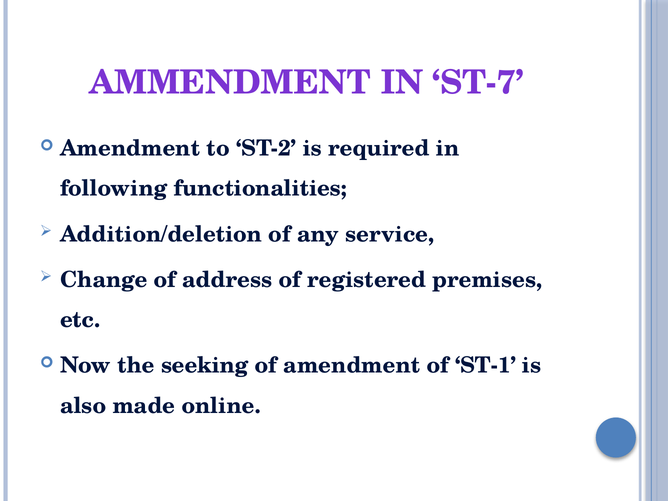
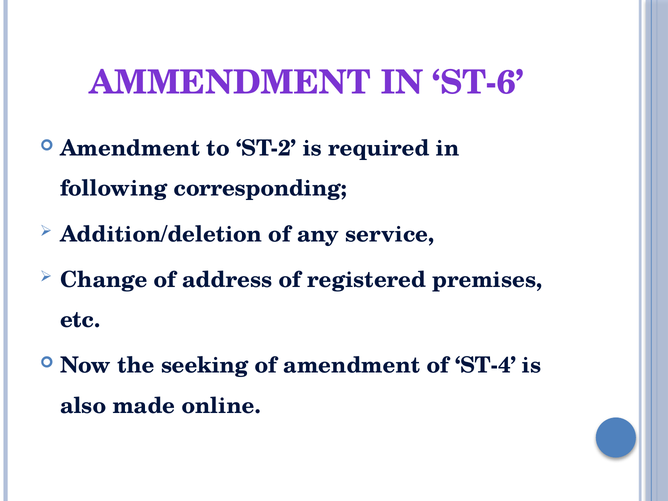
ST-7: ST-7 -> ST-6
functionalities: functionalities -> corresponding
ST-1: ST-1 -> ST-4
